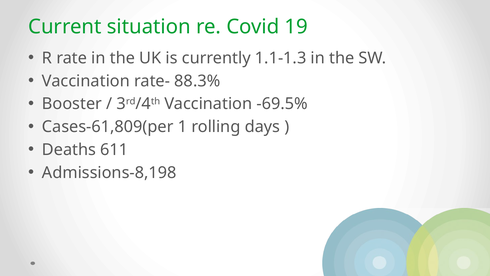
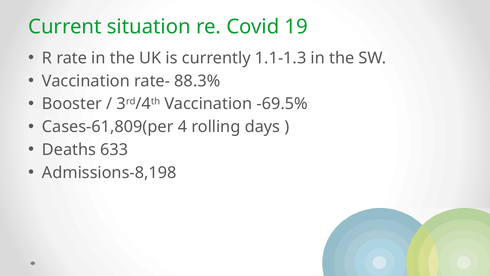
1: 1 -> 4
611: 611 -> 633
